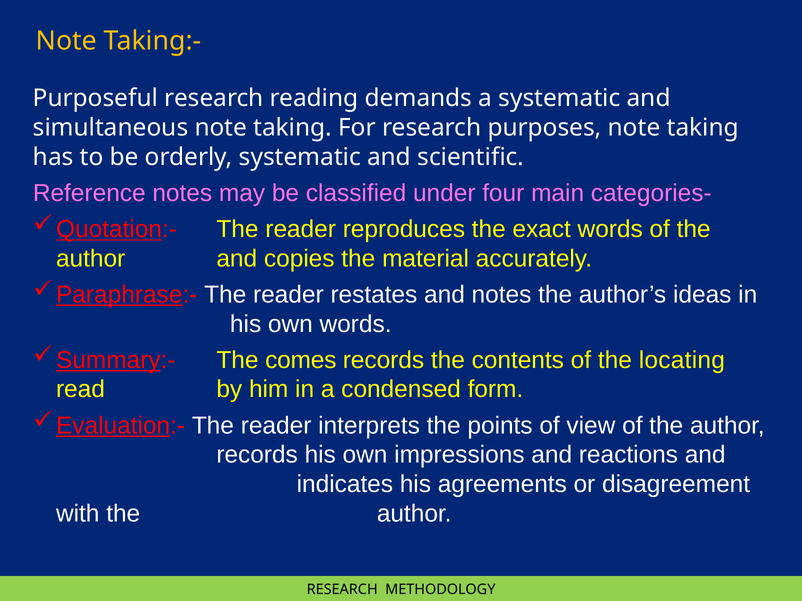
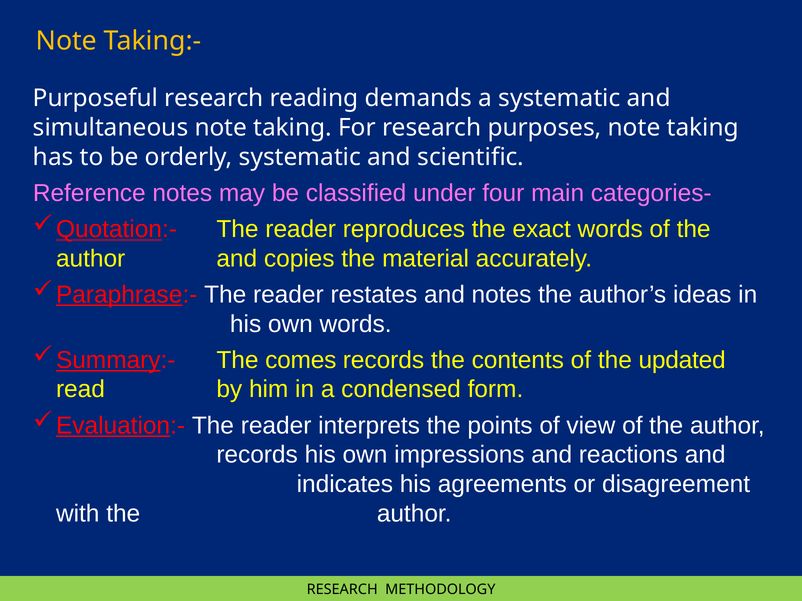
locating: locating -> updated
